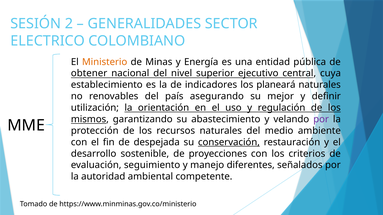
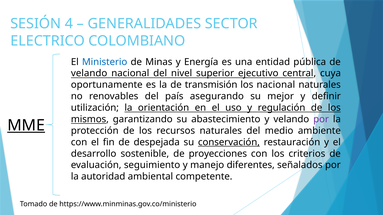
2: 2 -> 4
Ministerio colour: orange -> blue
obtener at (89, 73): obtener -> velando
establecimiento: establecimiento -> oportunamente
indicadores: indicadores -> transmisión
los planeará: planeará -> nacional
MME underline: none -> present
